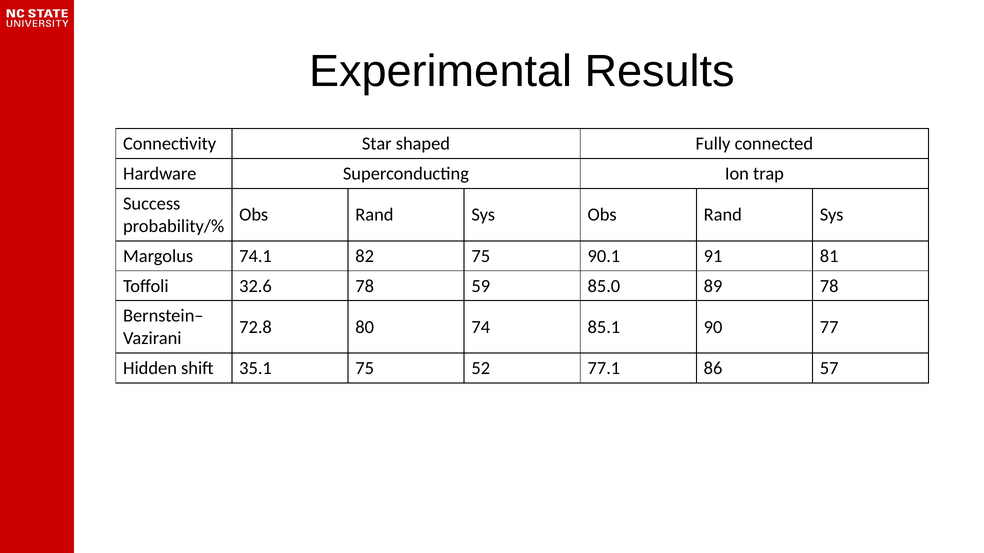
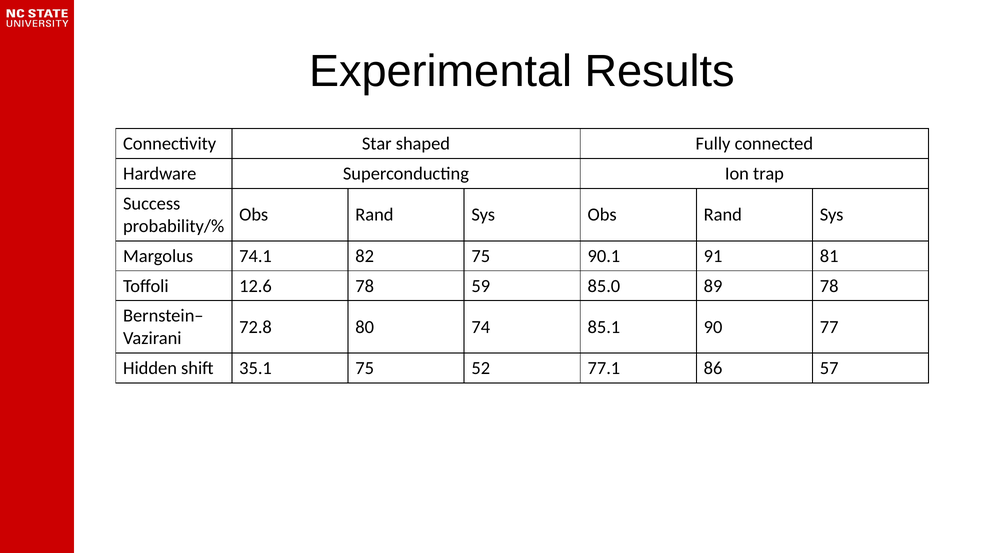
32.6: 32.6 -> 12.6
